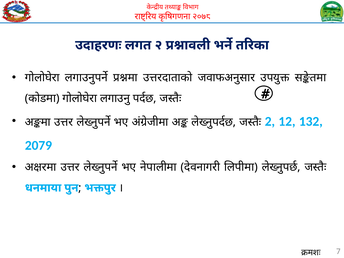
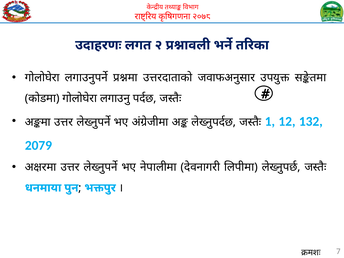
2: 2 -> 1
